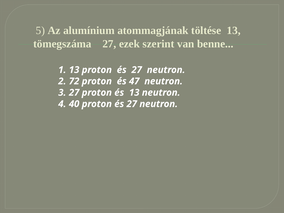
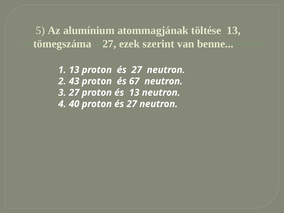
72: 72 -> 43
47: 47 -> 67
